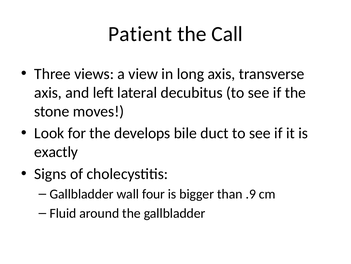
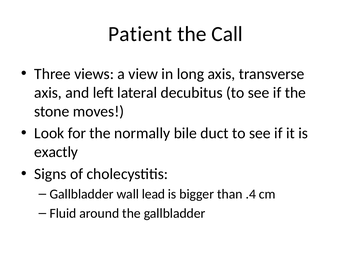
develops: develops -> normally
four: four -> lead
.9: .9 -> .4
